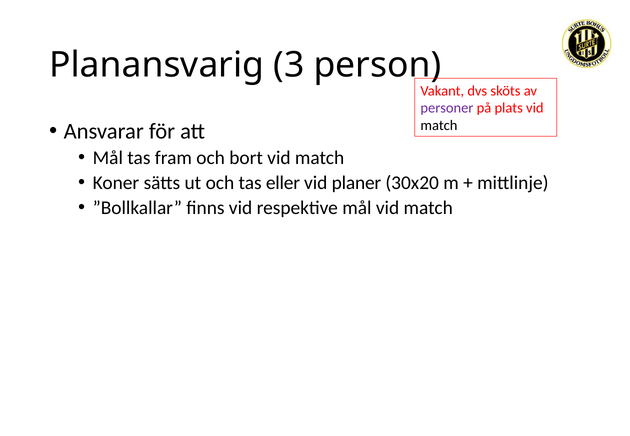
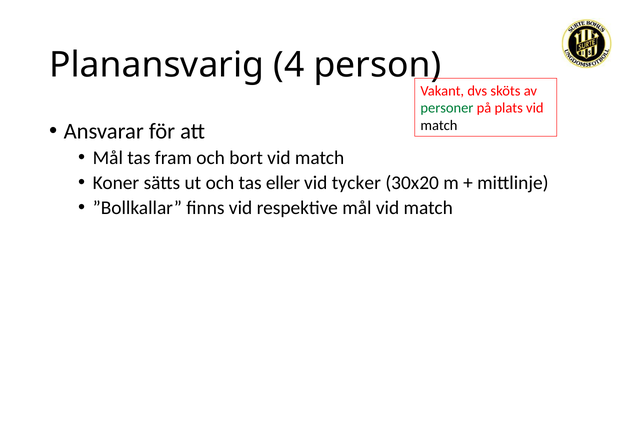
3: 3 -> 4
personer colour: purple -> green
planer: planer -> tycker
